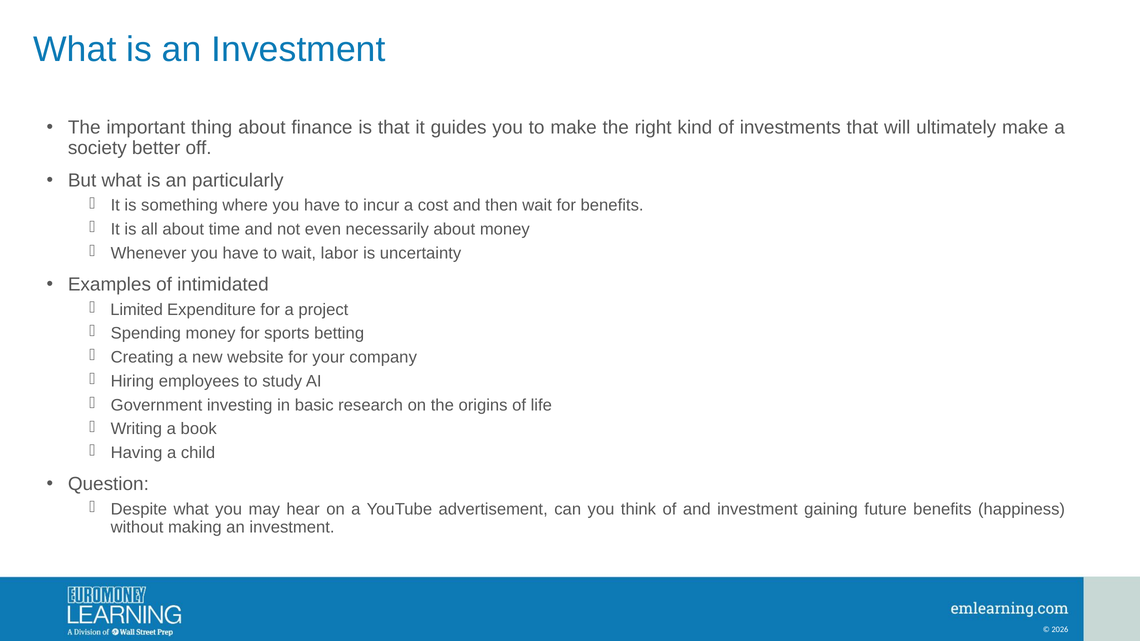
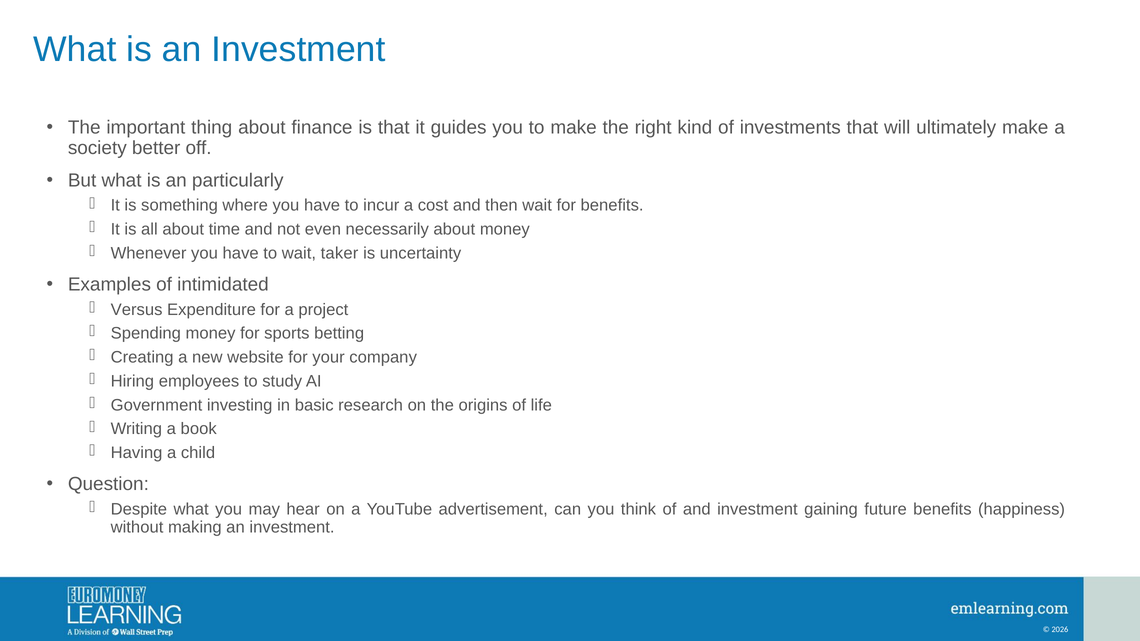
labor: labor -> taker
Limited: Limited -> Versus
